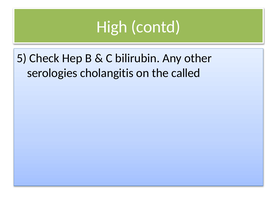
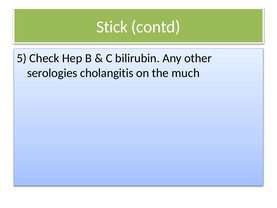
High: High -> Stick
called: called -> much
